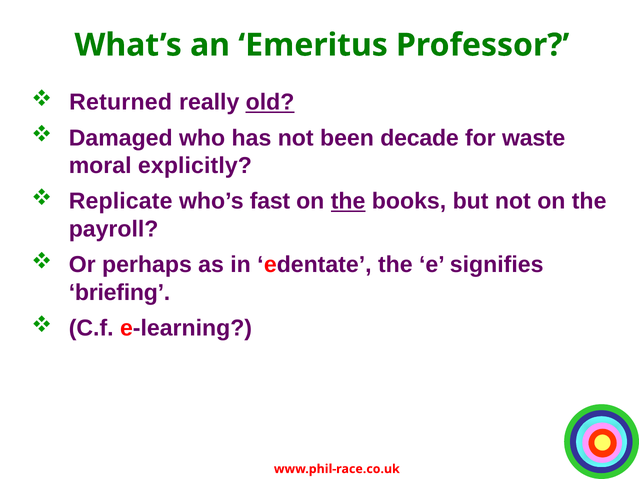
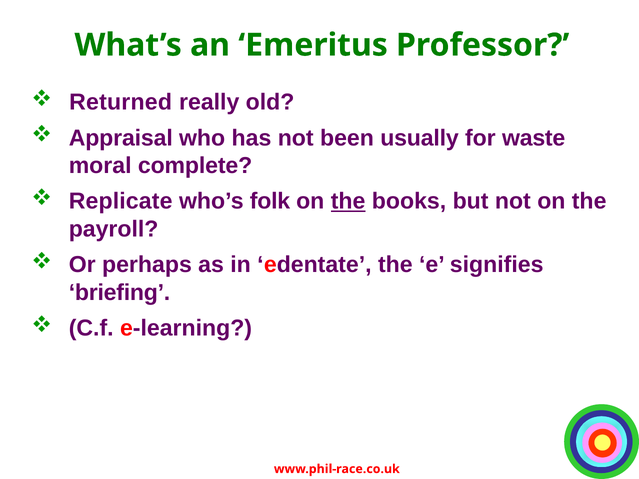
old underline: present -> none
Damaged: Damaged -> Appraisal
decade: decade -> usually
explicitly: explicitly -> complete
fast: fast -> folk
